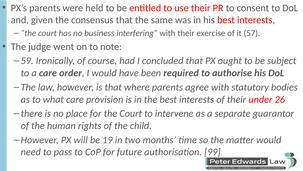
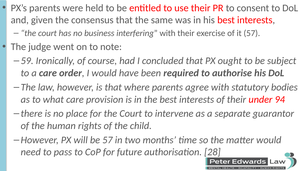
26: 26 -> 94
be 19: 19 -> 57
99: 99 -> 28
